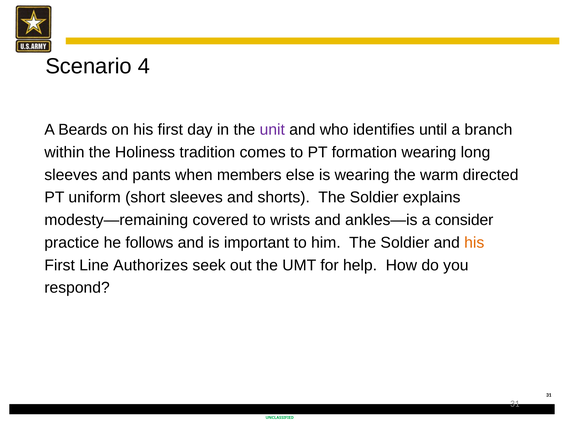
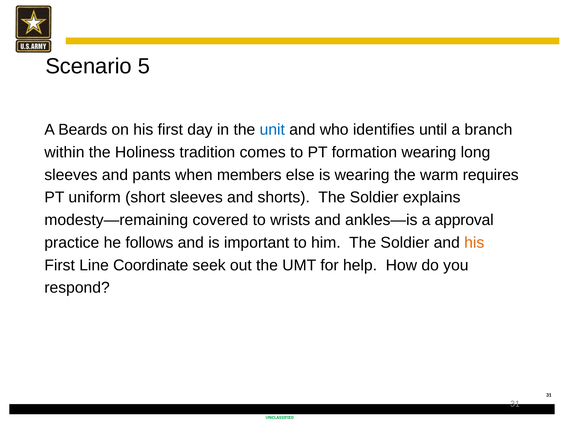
4: 4 -> 5
unit colour: purple -> blue
directed: directed -> requires
consider: consider -> approval
Authorizes: Authorizes -> Coordinate
